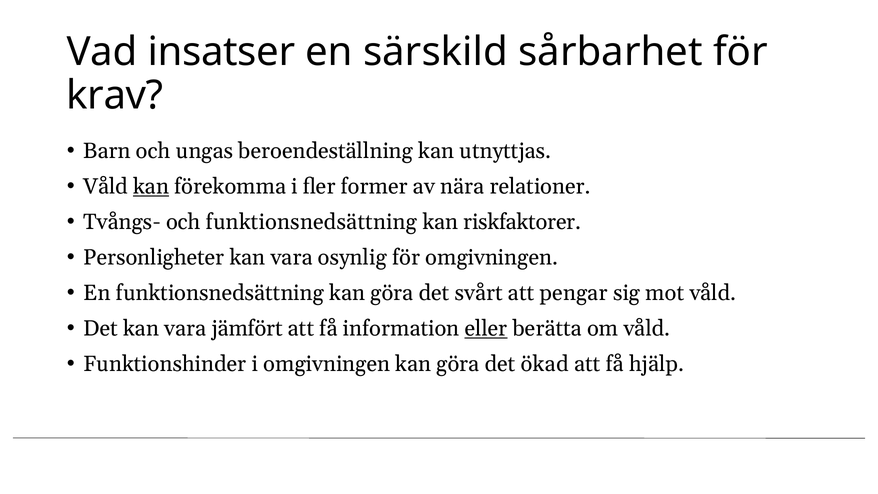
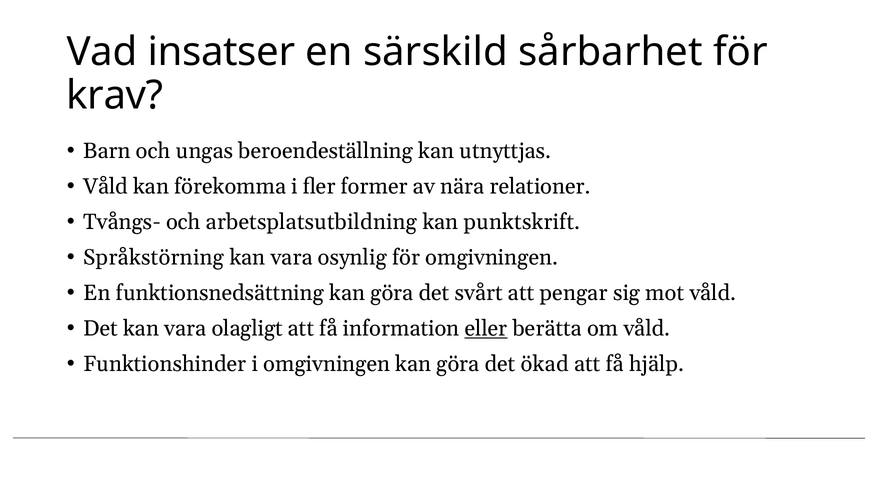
kan at (151, 187) underline: present -> none
och funktionsnedsättning: funktionsnedsättning -> arbetsplatsutbildning
riskfaktorer: riskfaktorer -> punktskrift
Personligheter: Personligheter -> Språkstörning
jämfört: jämfört -> olagligt
